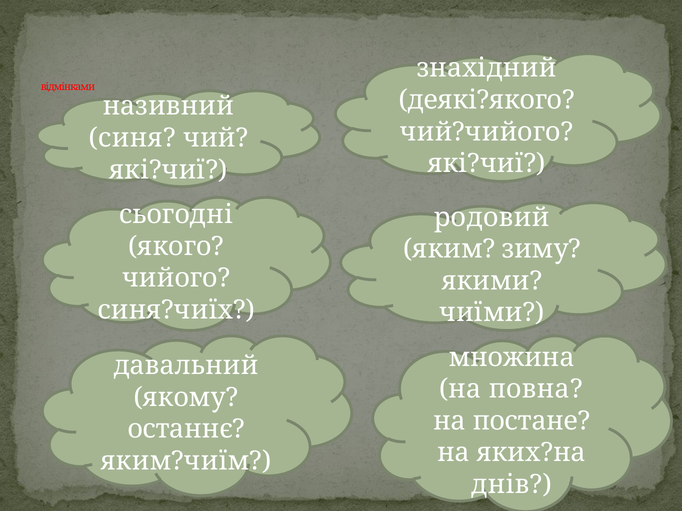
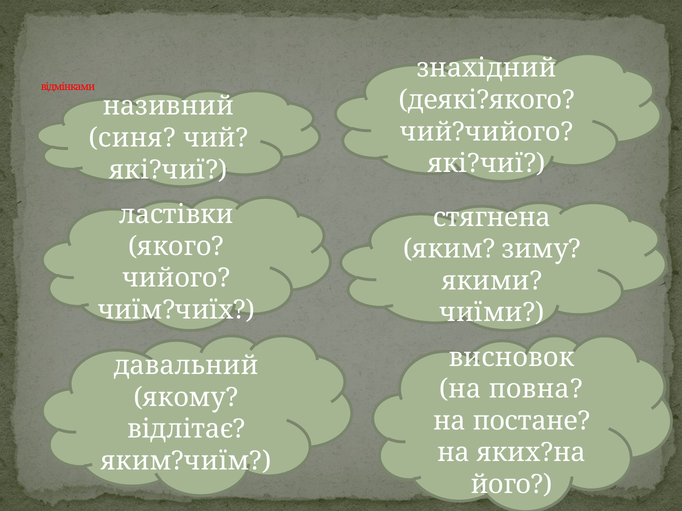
сьогодні: сьогодні -> ластівки
родовий: родовий -> стягнена
синя?чиїх: синя?чиїх -> чиїм?чиїх
множина: множина -> висновок
останнє: останнє -> відлітає
днів: днів -> його
